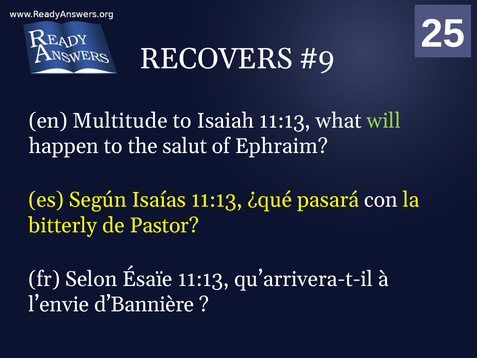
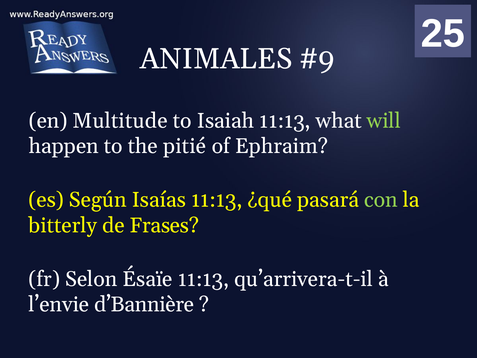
RECOVERS: RECOVERS -> ANIMALES
salut: salut -> pitié
con colour: white -> light green
Pastor: Pastor -> Frases
